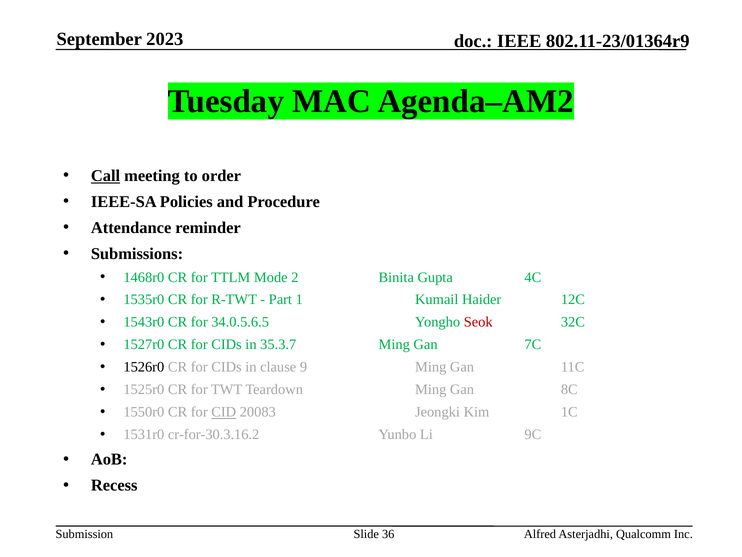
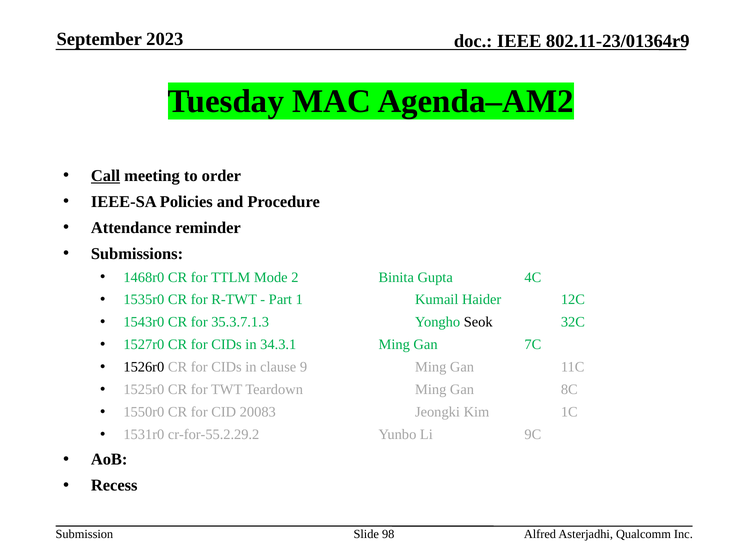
34.0.5.6.5: 34.0.5.6.5 -> 35.3.7.1.3
Seok colour: red -> black
35.3.7: 35.3.7 -> 34.3.1
CID underline: present -> none
cr-for-30.3.16.2: cr-for-30.3.16.2 -> cr-for-55.2.29.2
36: 36 -> 98
